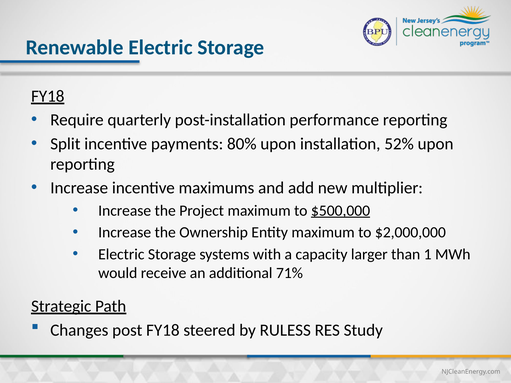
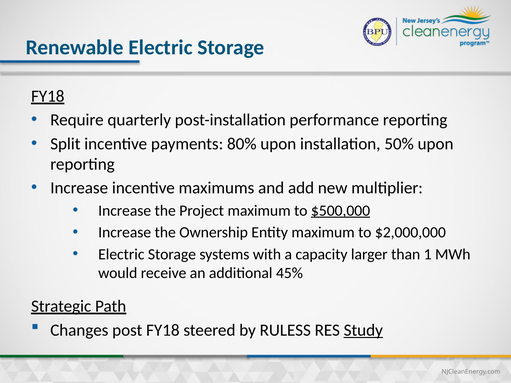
52%: 52% -> 50%
71%: 71% -> 45%
Study underline: none -> present
